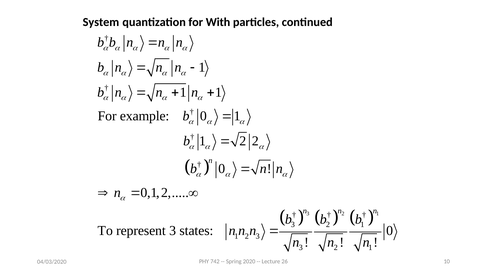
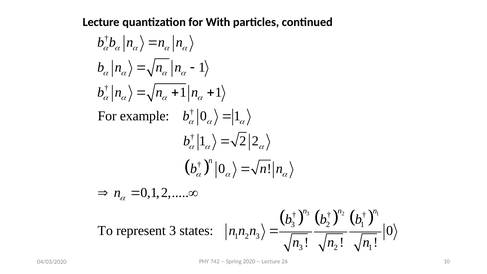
System at (101, 22): System -> Lecture
